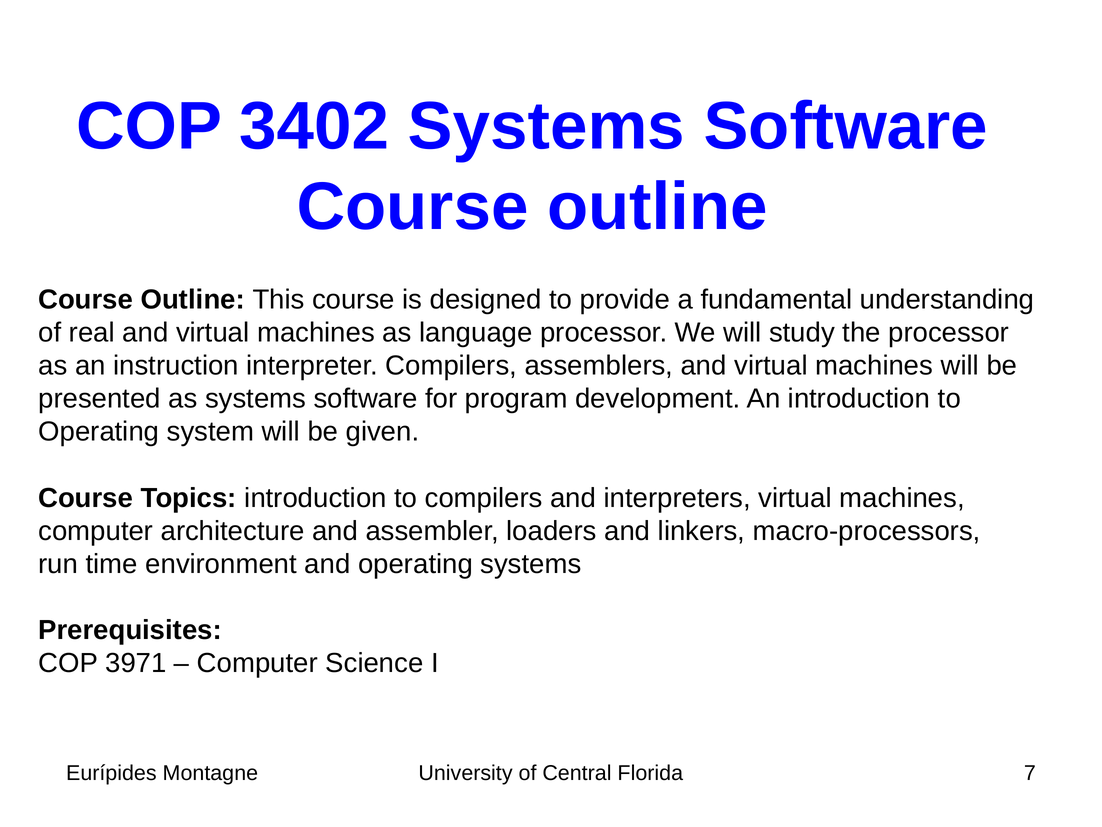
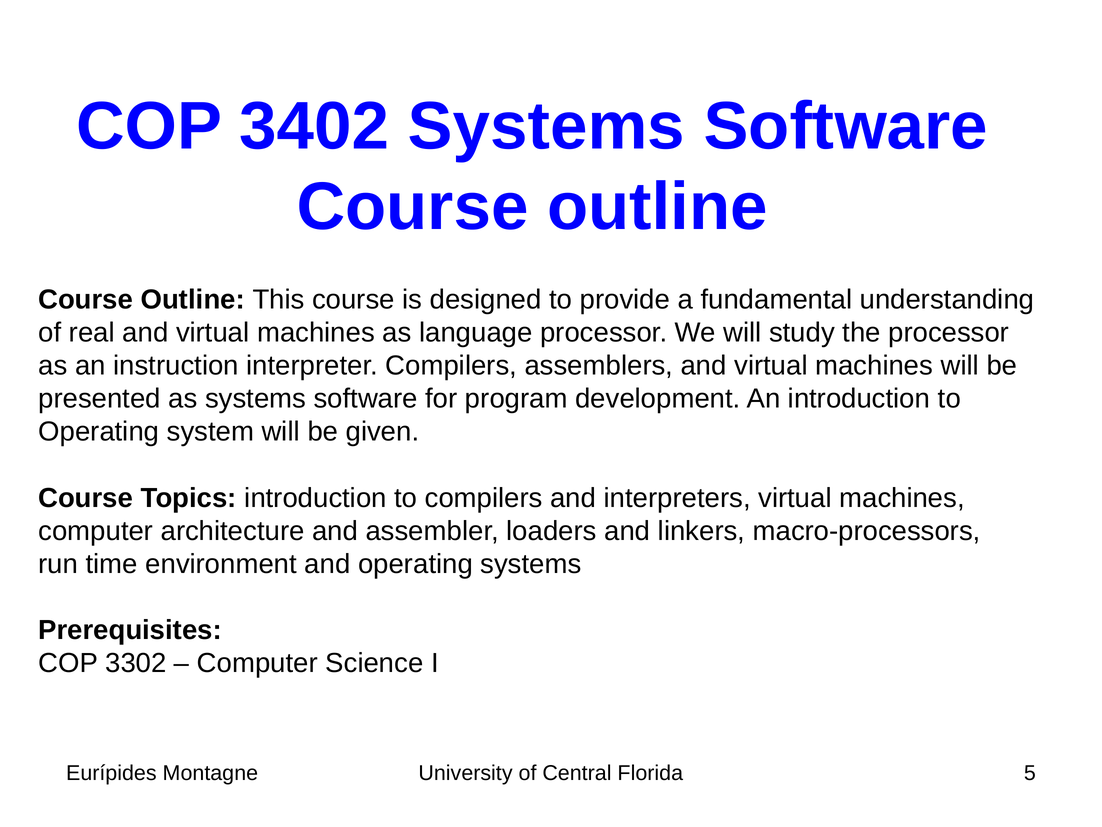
3971: 3971 -> 3302
7: 7 -> 5
